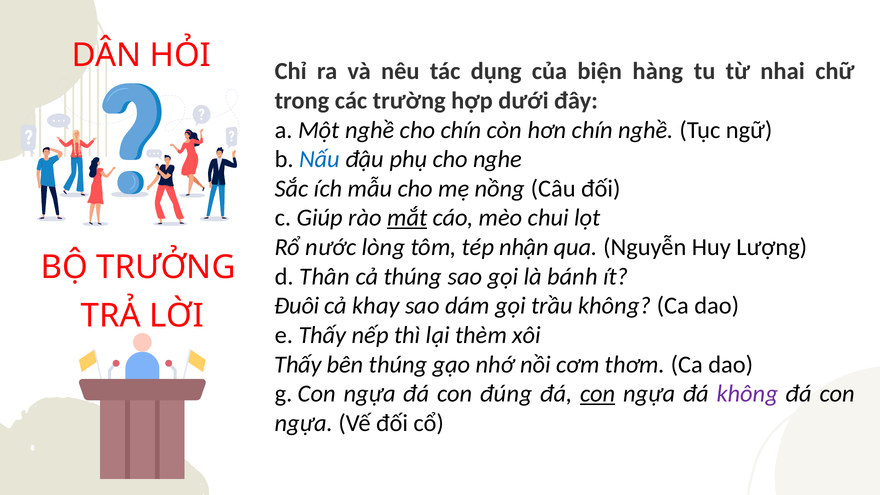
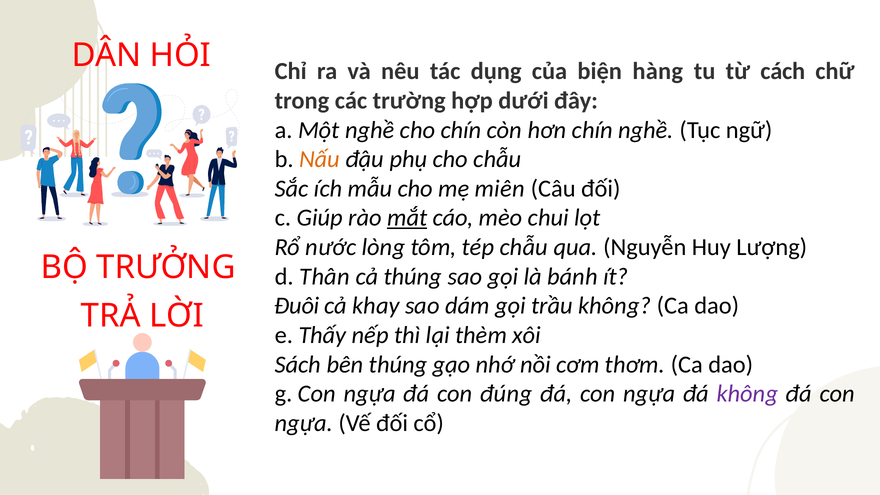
nhai: nhai -> cách
Nấu colour: blue -> orange
cho nghe: nghe -> chẫu
nồng: nồng -> miên
tép nhận: nhận -> chẫu
Thấy at (298, 365): Thấy -> Sách
con at (598, 394) underline: present -> none
